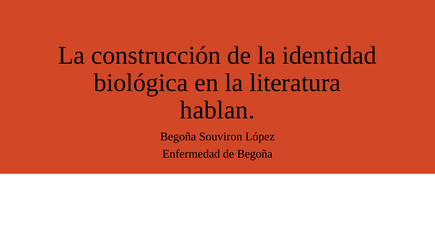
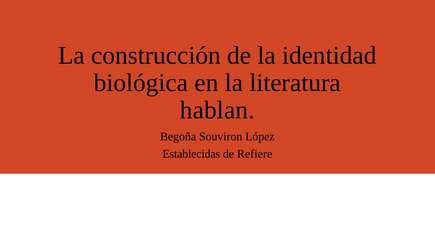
Enfermedad: Enfermedad -> Establecidas
de Begoña: Begoña -> Refiere
